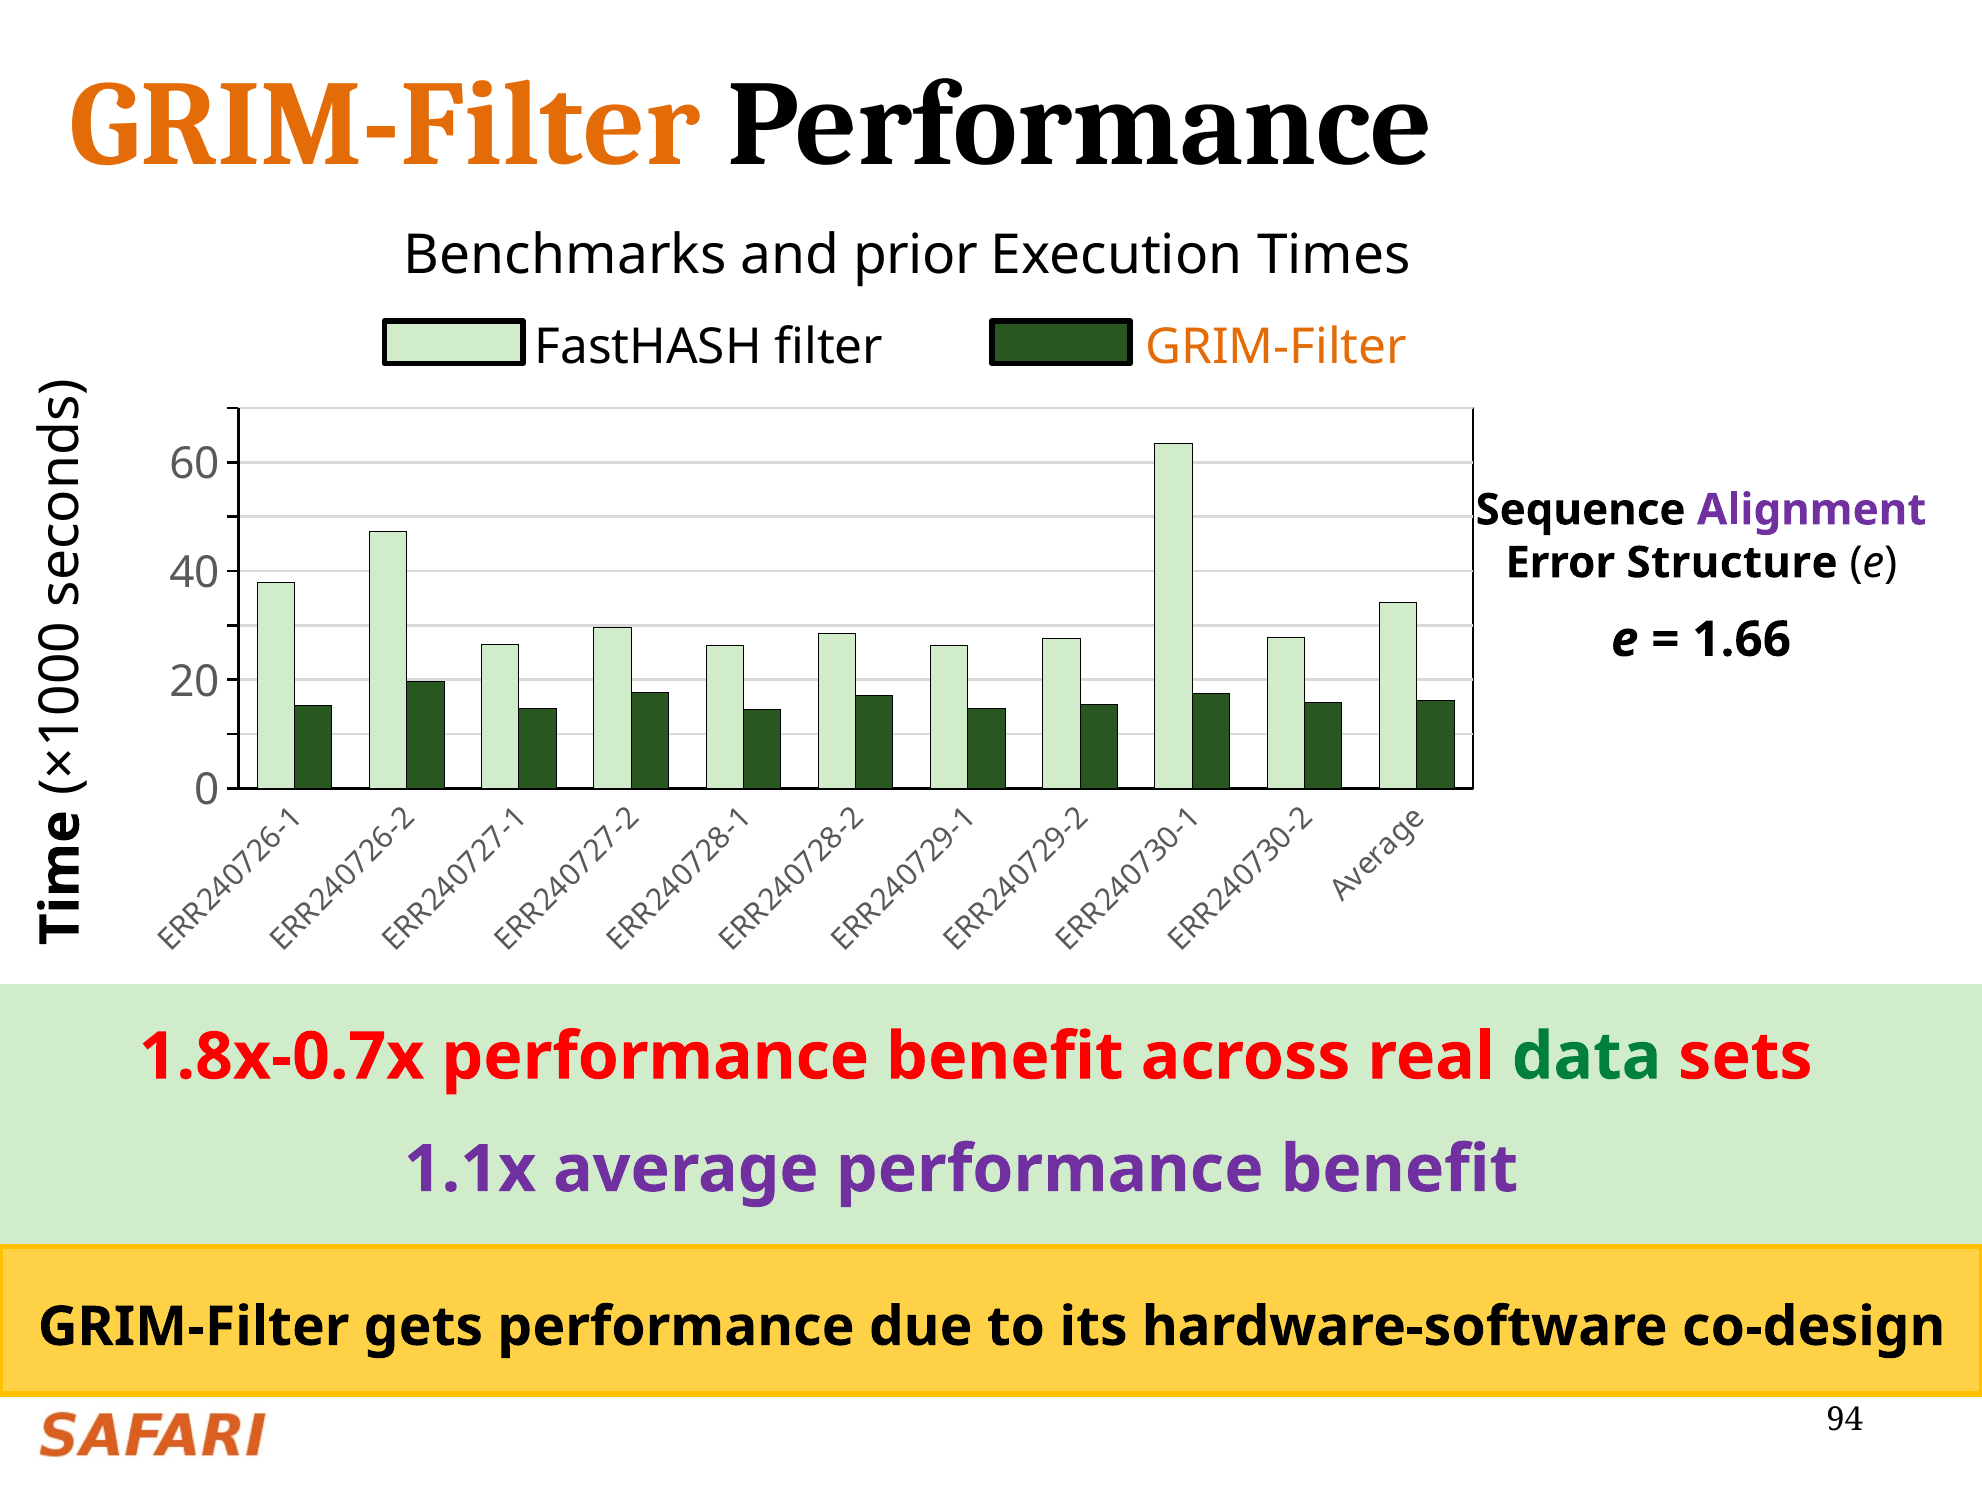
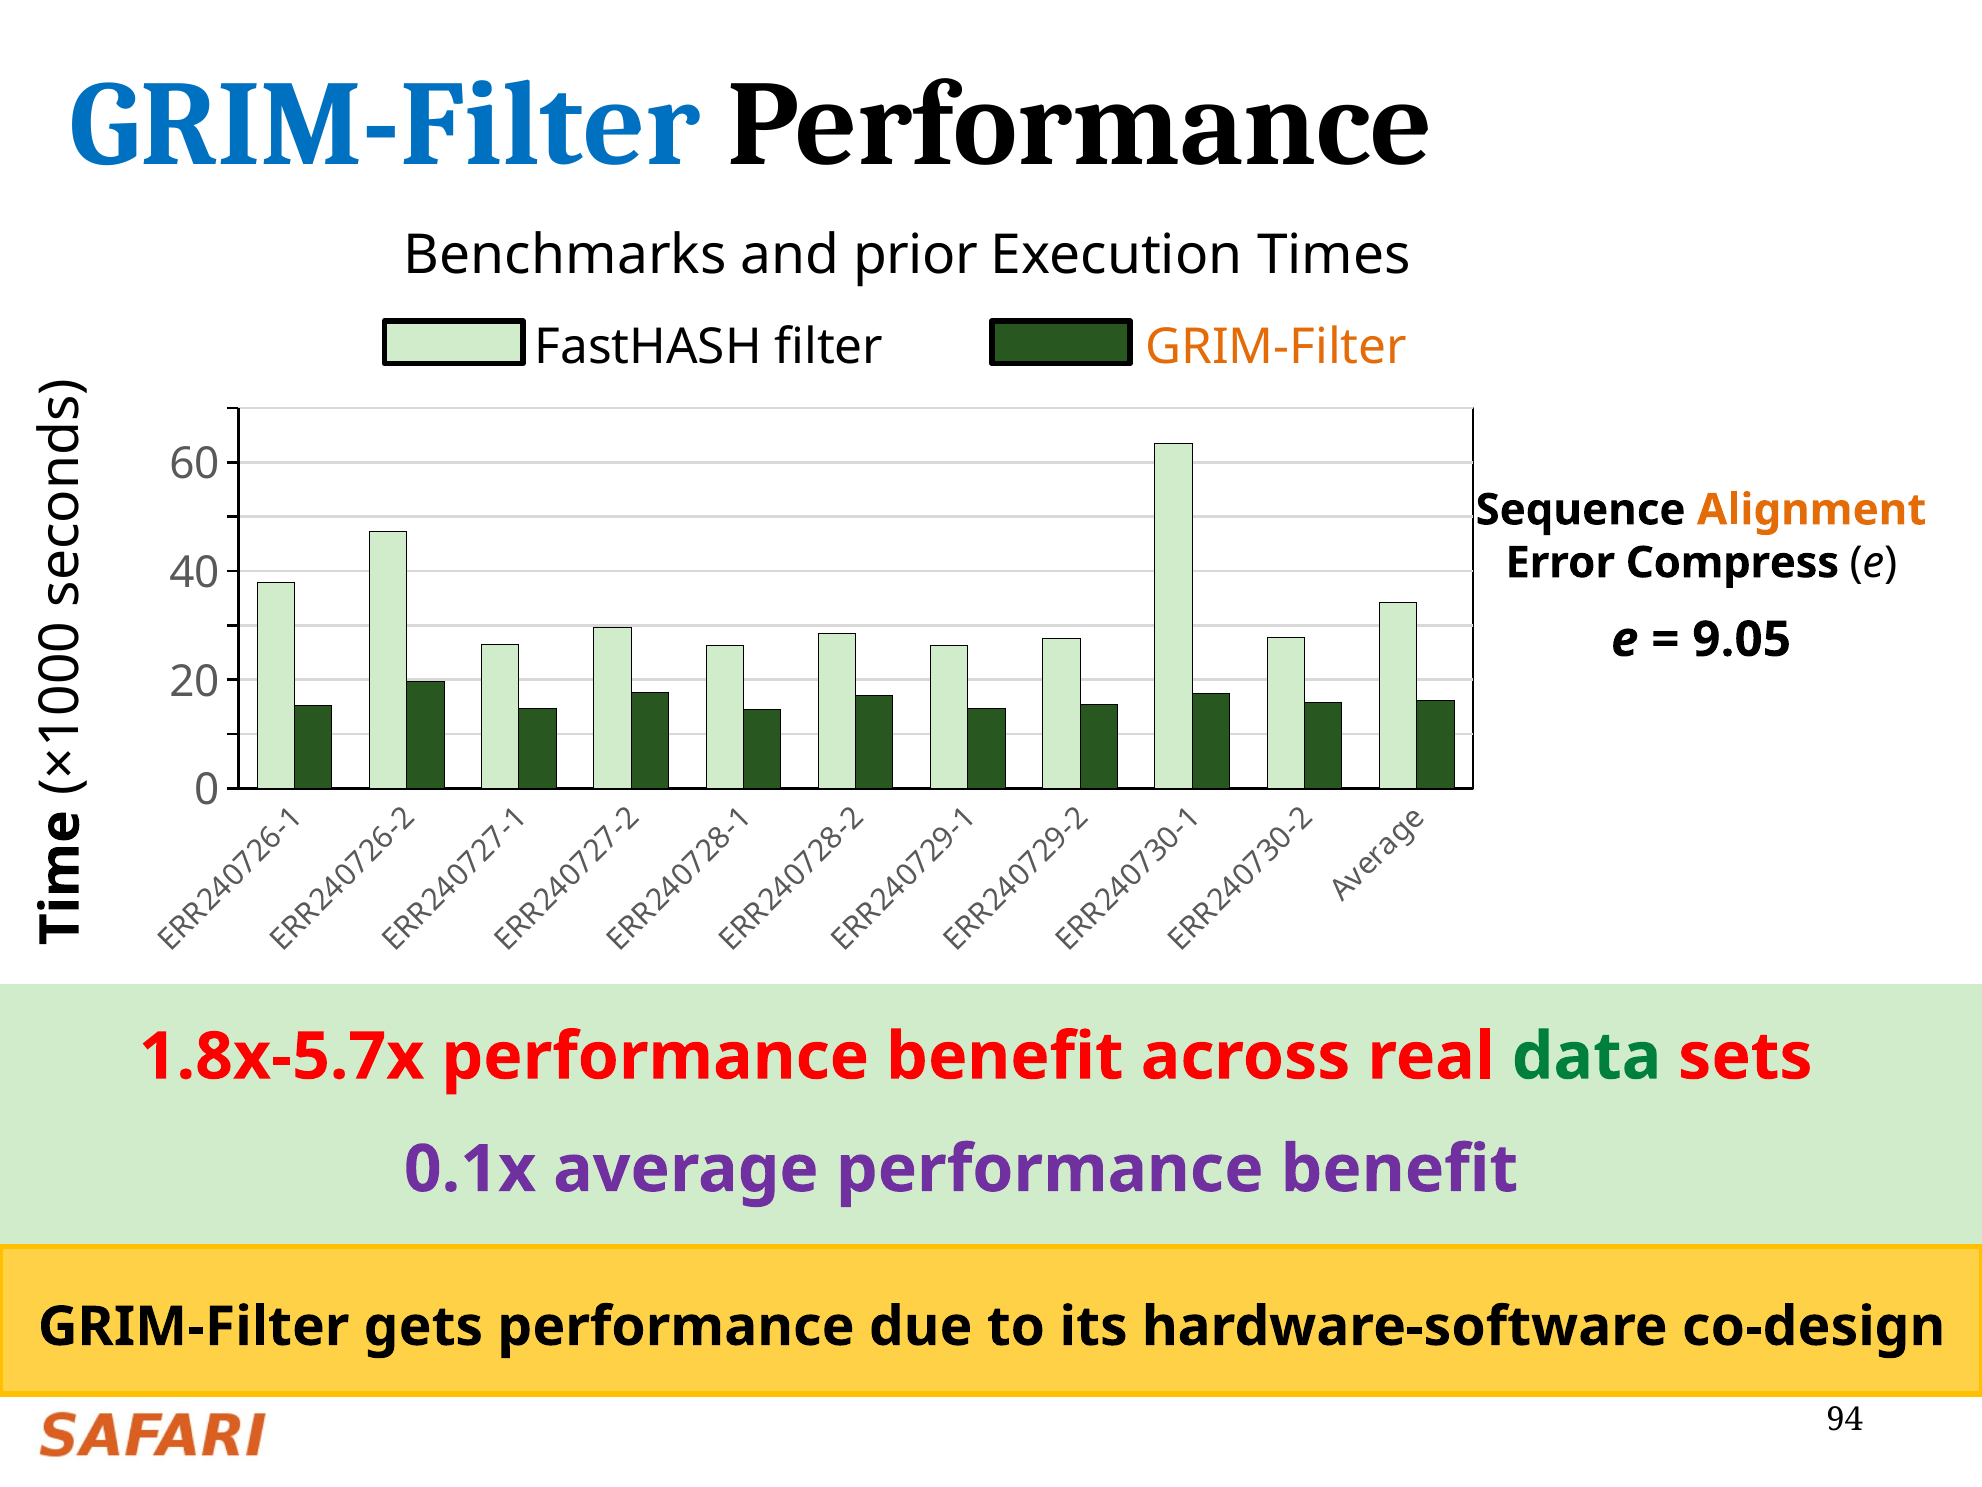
GRIM-Filter at (385, 124) colour: orange -> blue
Alignment colour: purple -> orange
Structure: Structure -> Compress
1.66: 1.66 -> 9.05
1.8x-0.7x: 1.8x-0.7x -> 1.8x-5.7x
1.1x: 1.1x -> 0.1x
